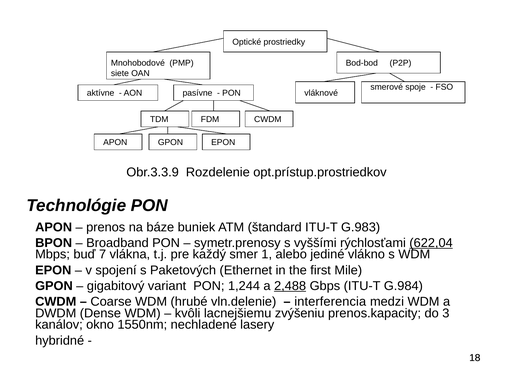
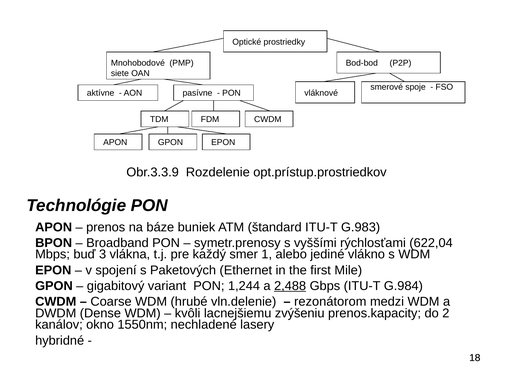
622,04 underline: present -> none
7: 7 -> 3
interferencia: interferencia -> rezonátorom
3: 3 -> 2
